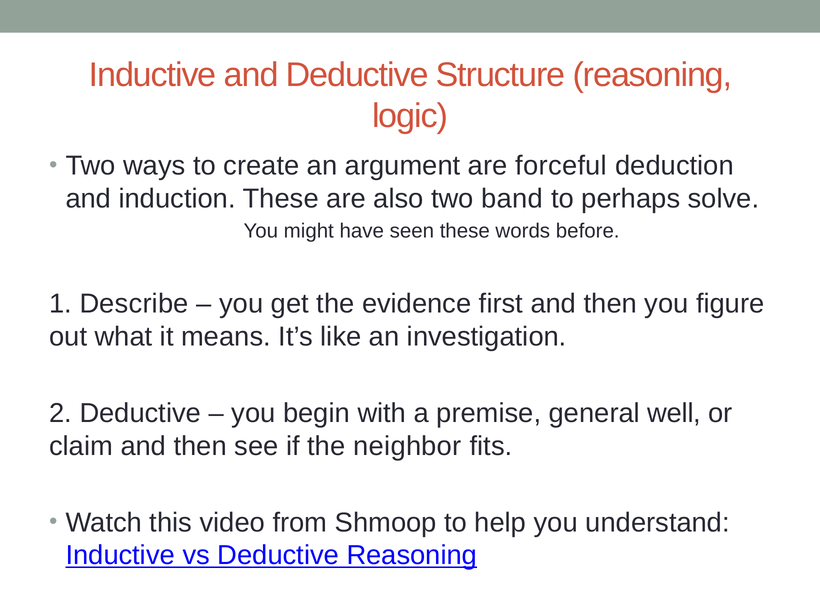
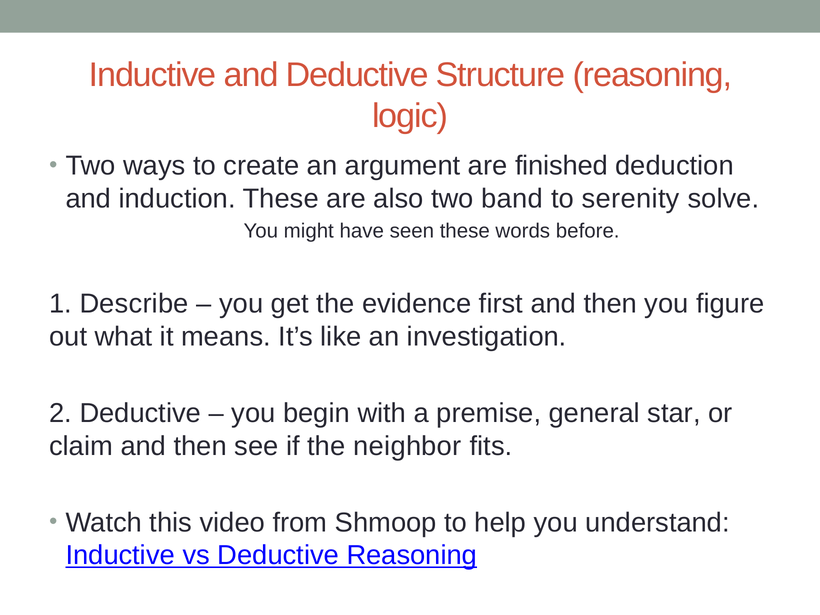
forceful: forceful -> finished
perhaps: perhaps -> serenity
well: well -> star
